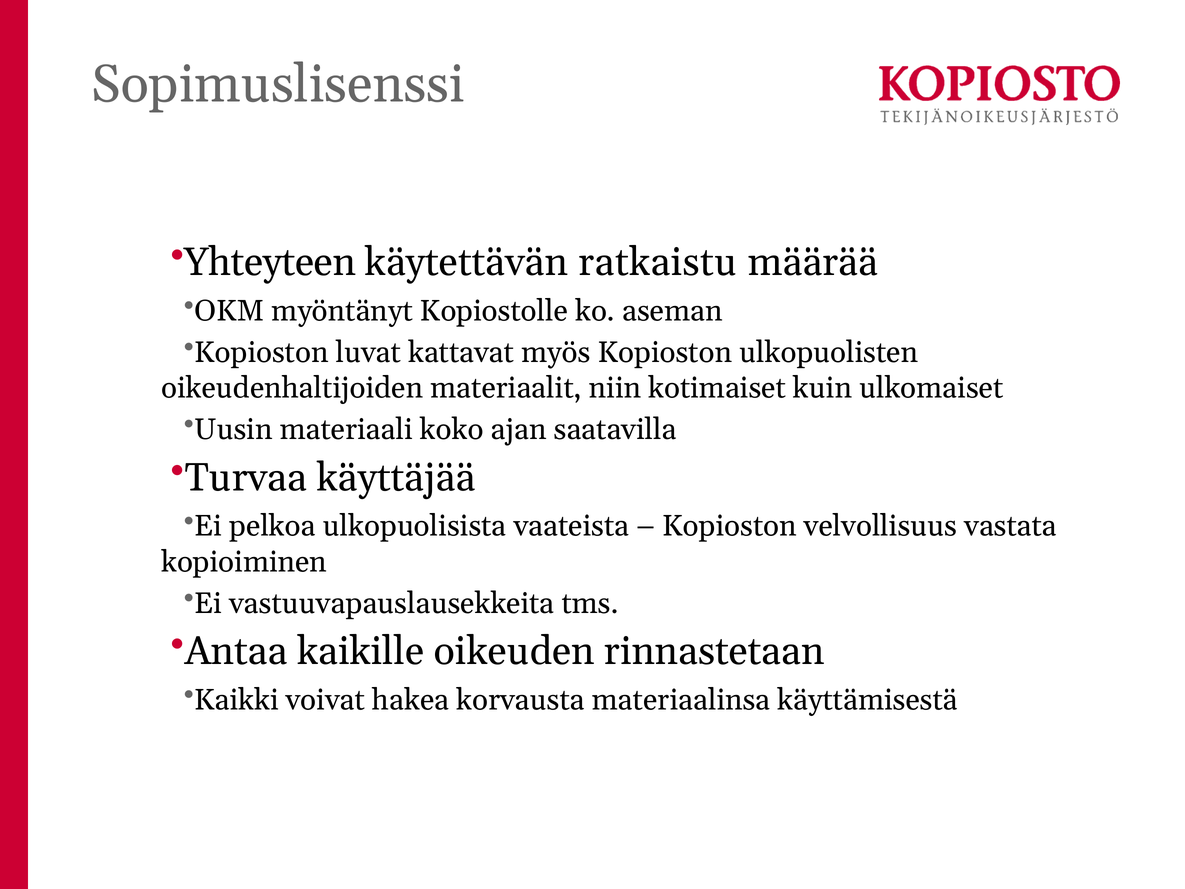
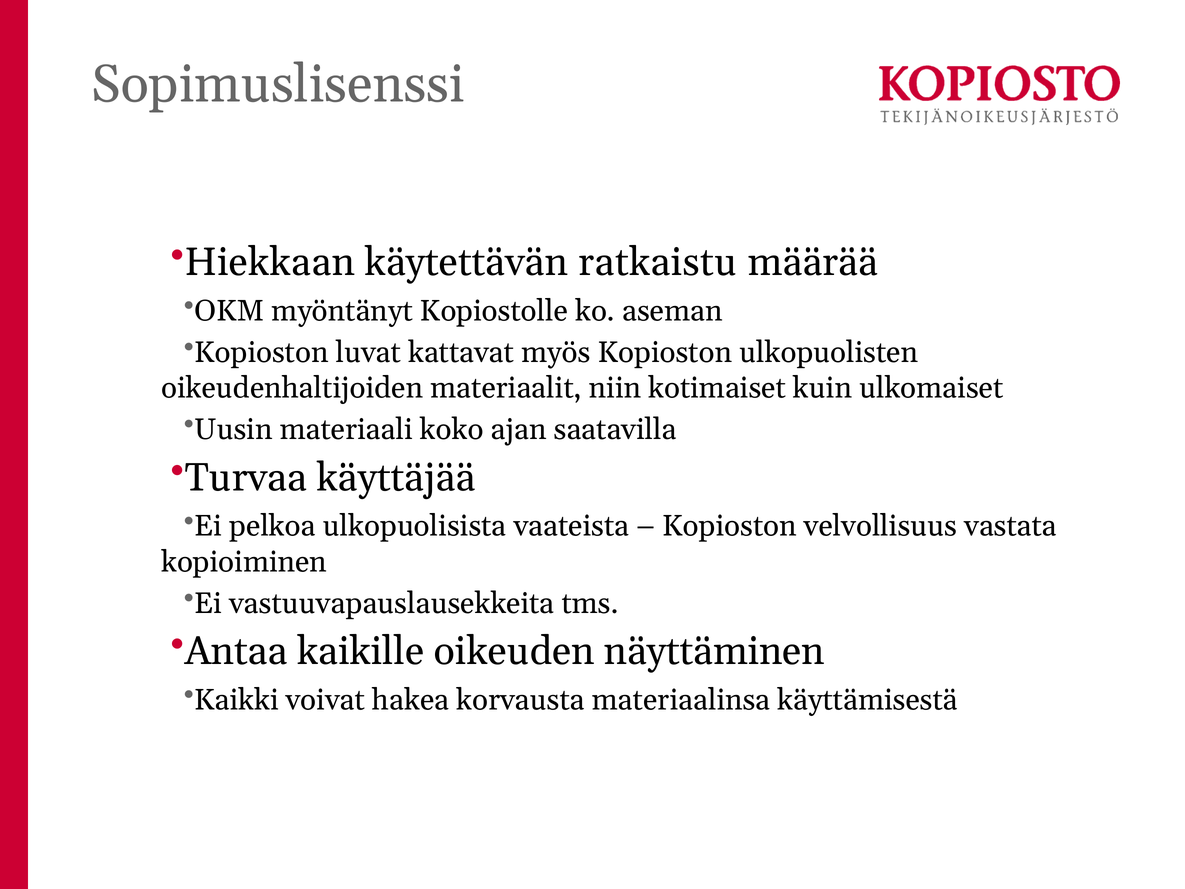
Yhteyteen: Yhteyteen -> Hiekkaan
rinnastetaan: rinnastetaan -> näyttäminen
